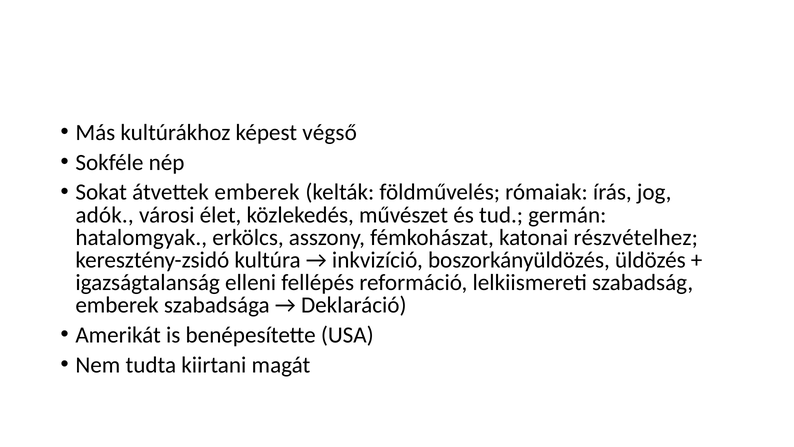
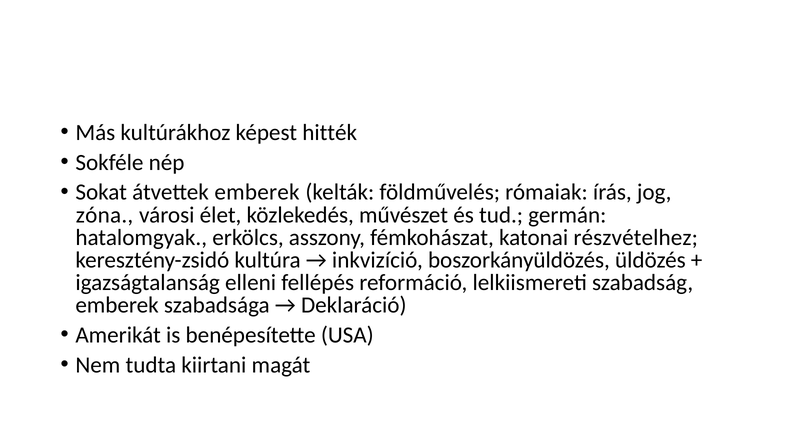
végső: végső -> hitték
adók: adók -> zóna
